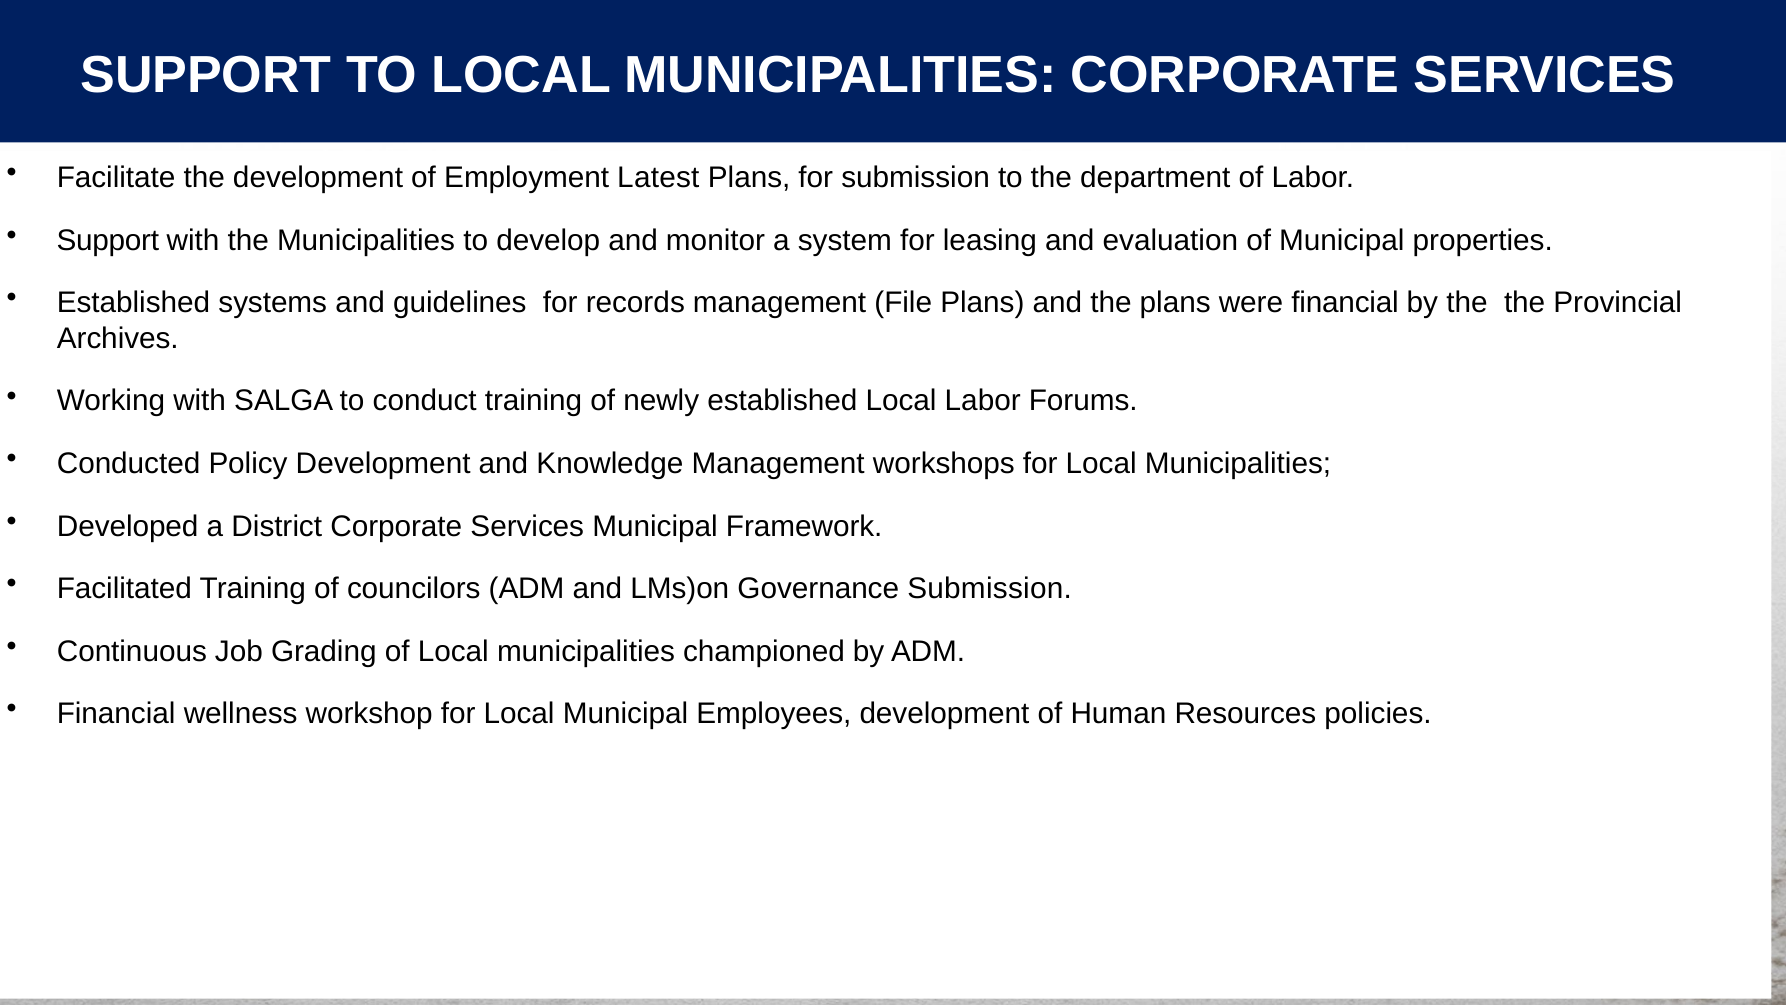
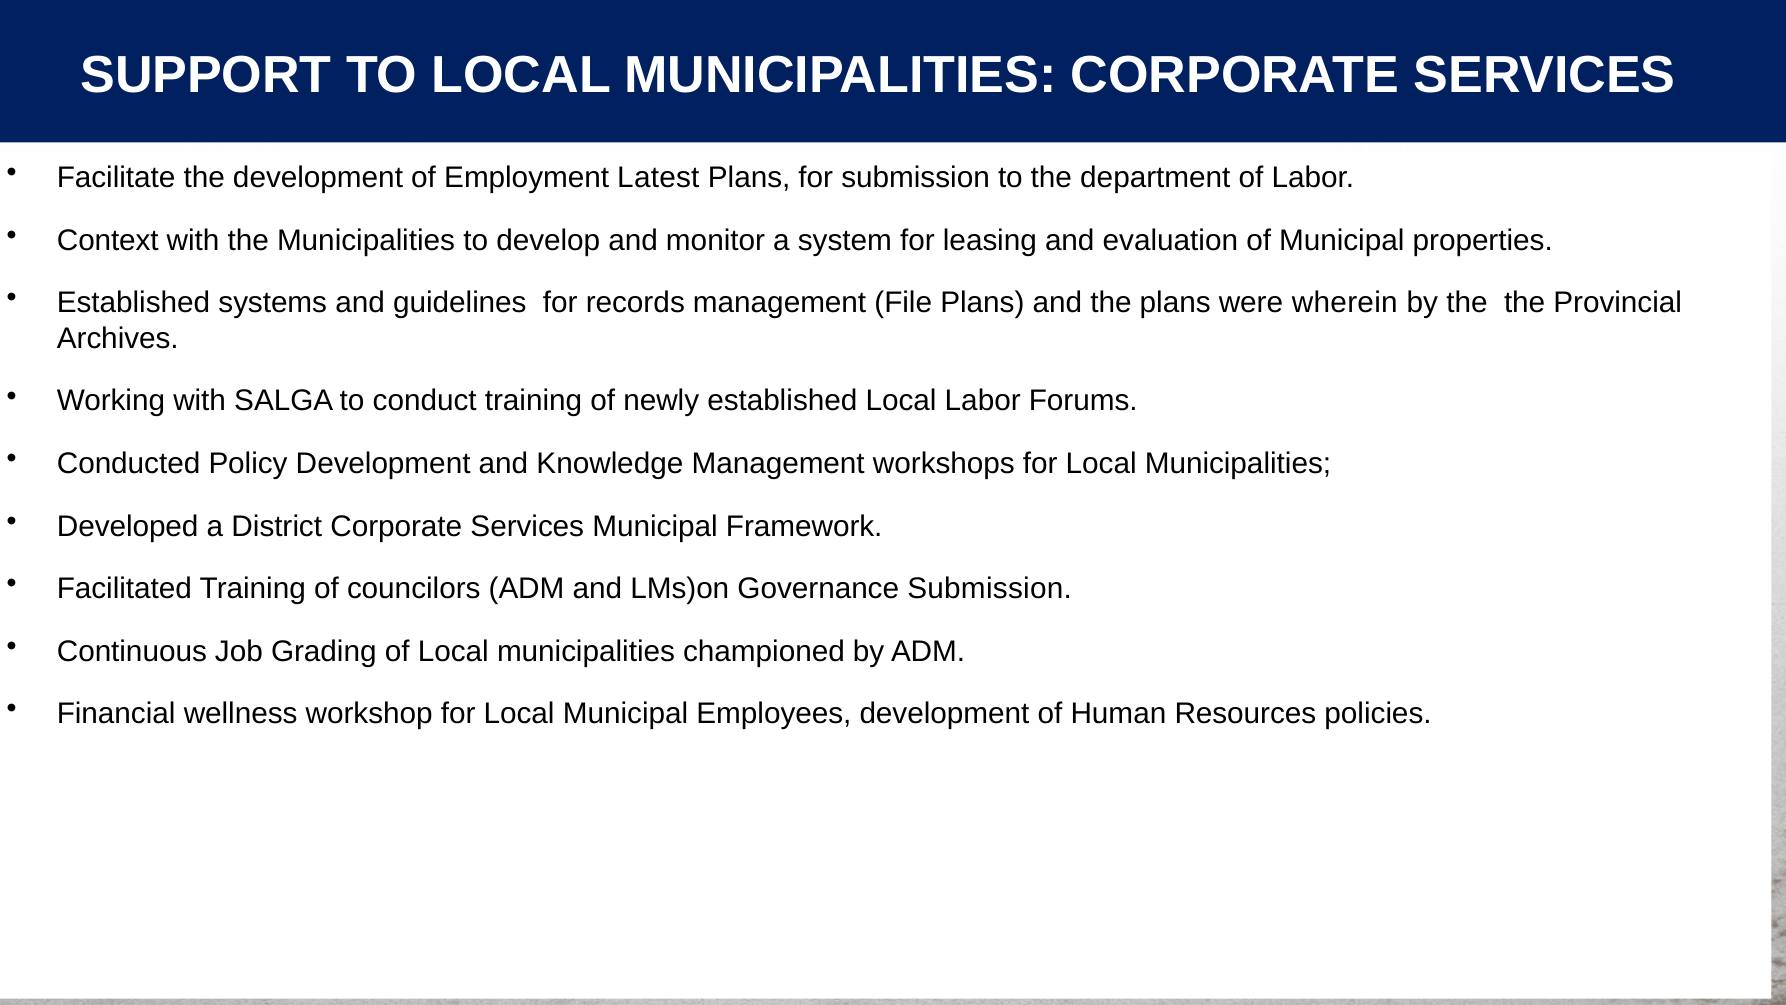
Support at (108, 240): Support -> Context
were financial: financial -> wherein
